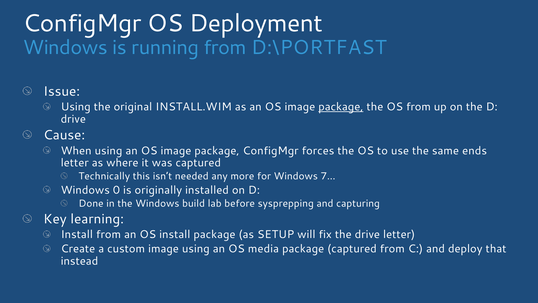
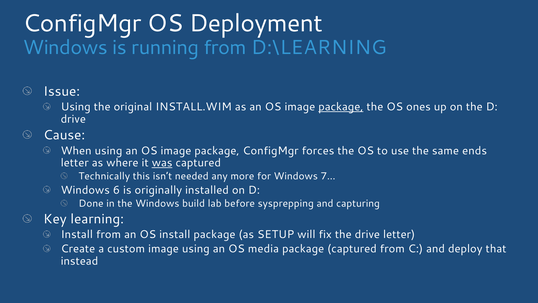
D:\PORTFAST: D:\PORTFAST -> D:\LEARNING
OS from: from -> ones
was underline: none -> present
0: 0 -> 6
